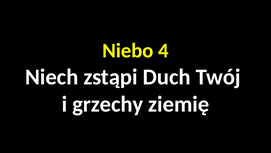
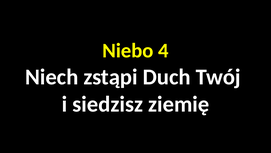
grzechy: grzechy -> siedzisz
